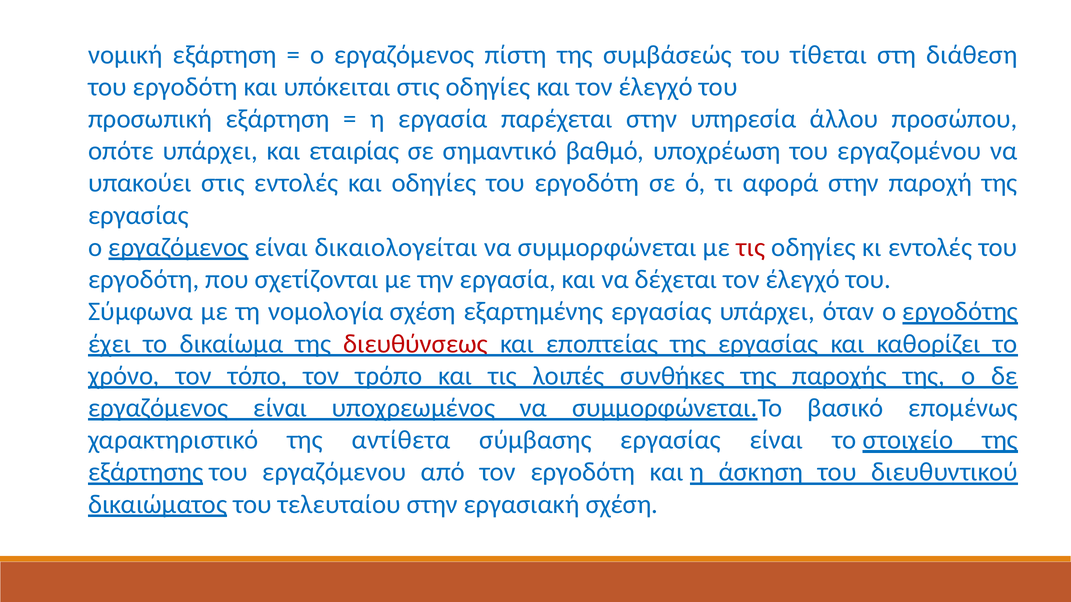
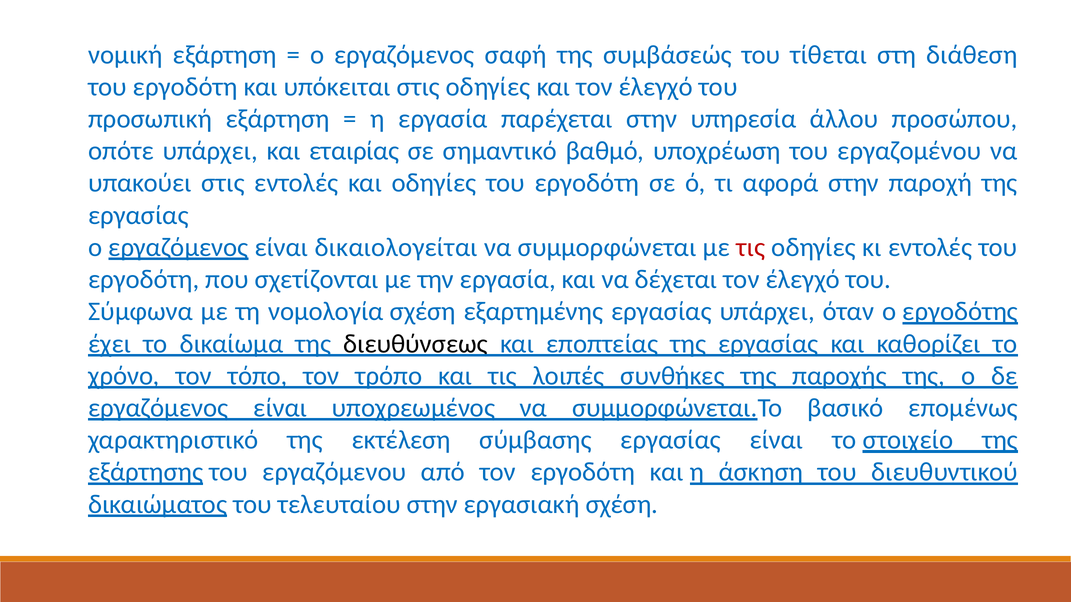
πίστη: πίστη -> σαφή
διευθύνσεως colour: red -> black
αντίθετα: αντίθετα -> εκτέλεση
